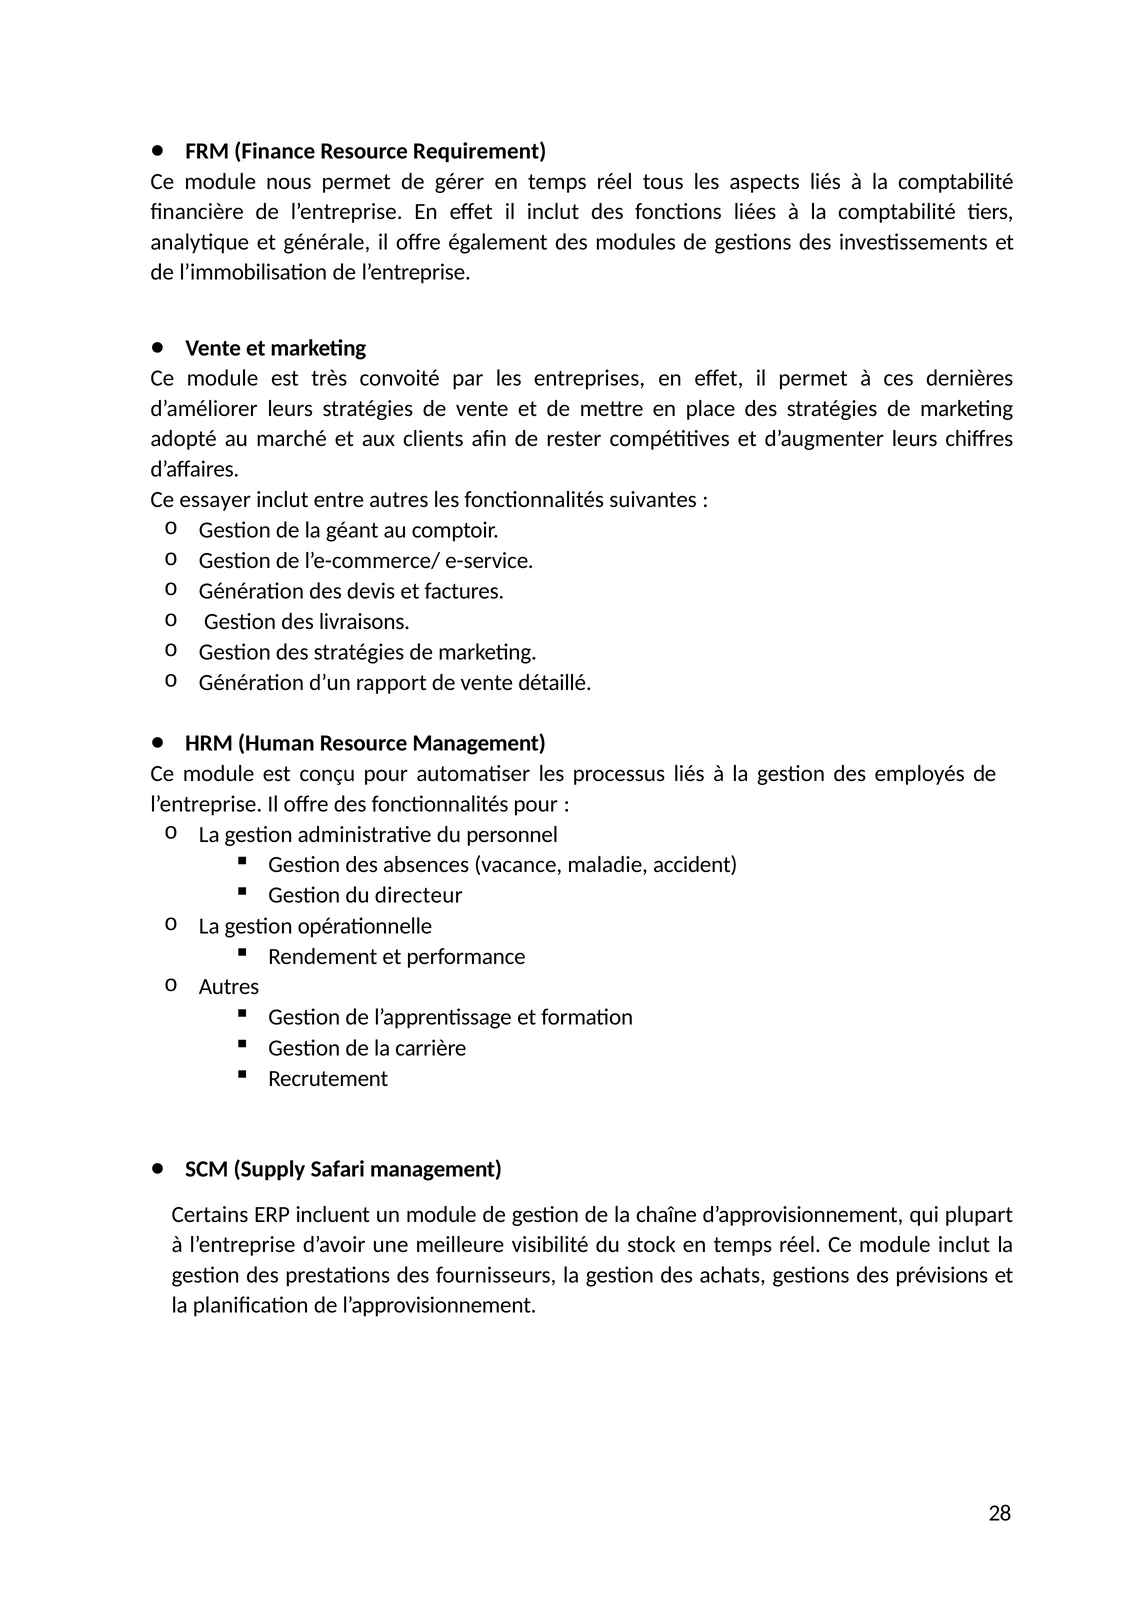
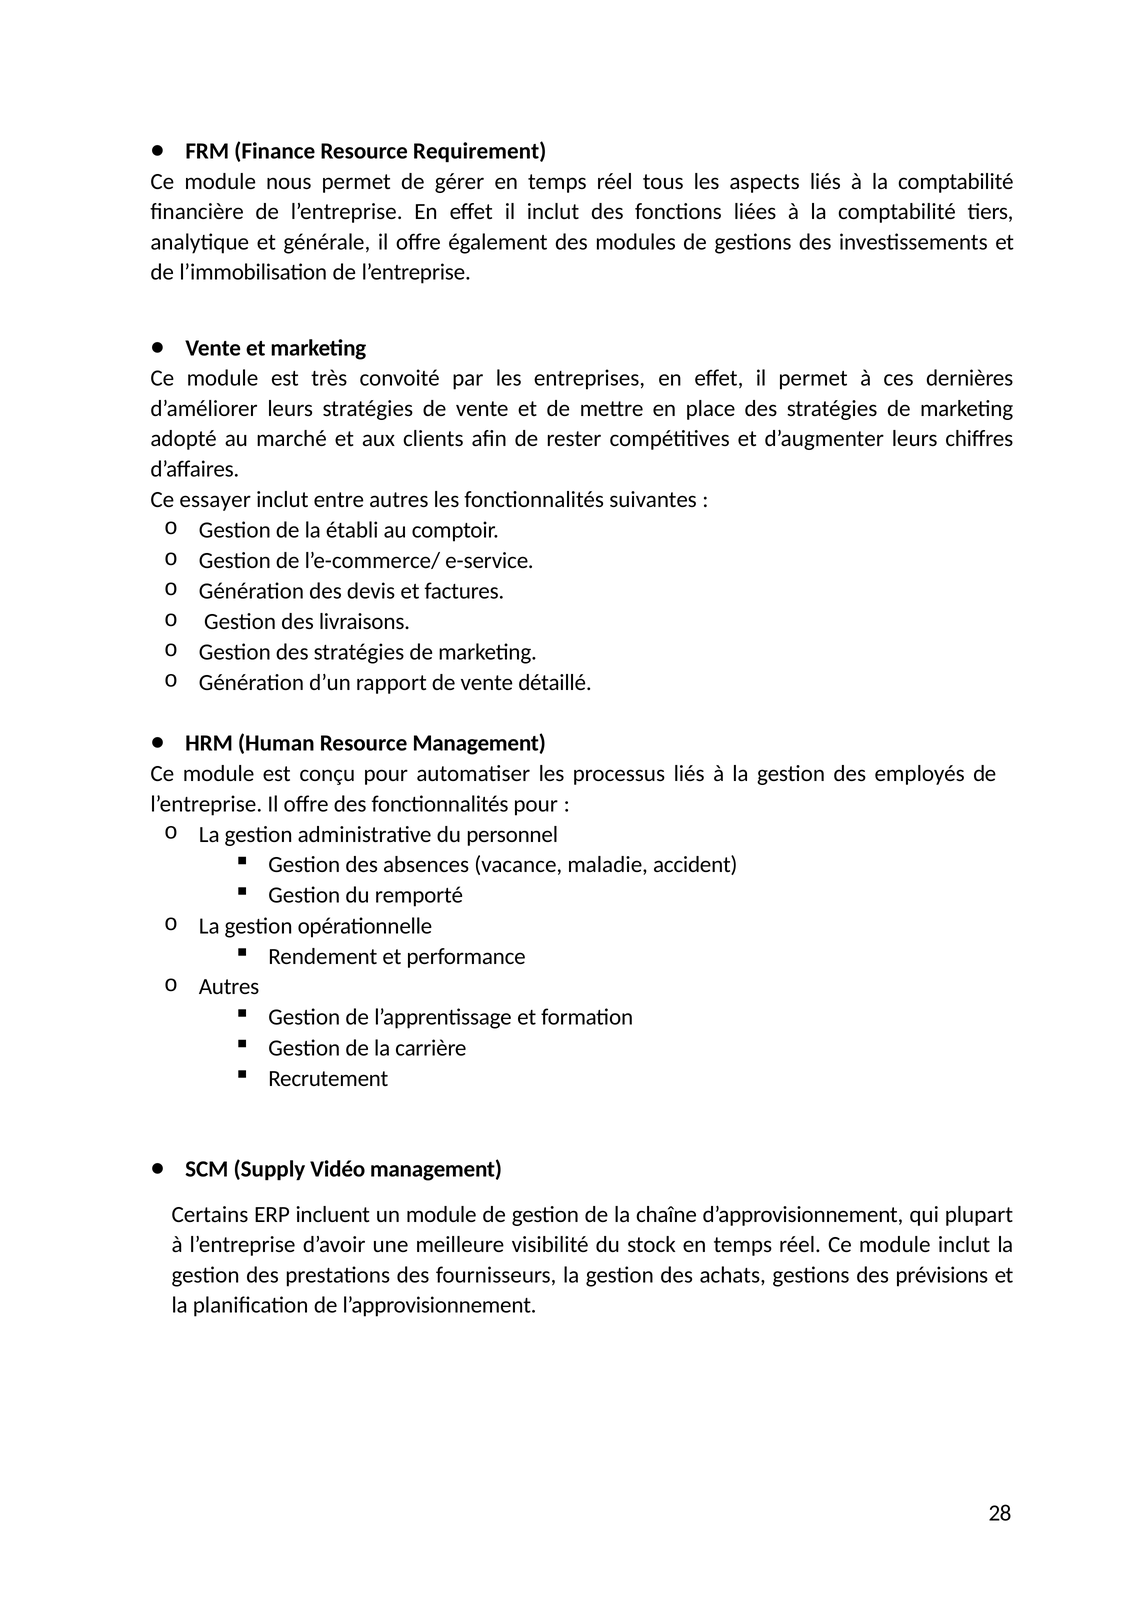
géant: géant -> établi
directeur: directeur -> remporté
Safari: Safari -> Vidéo
